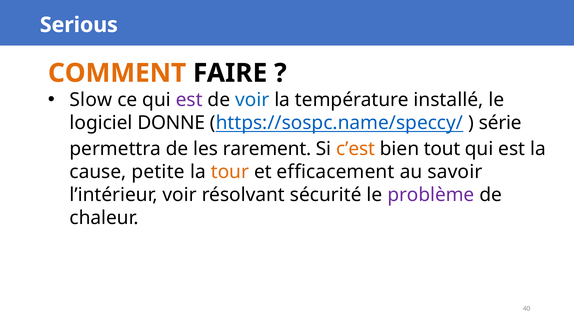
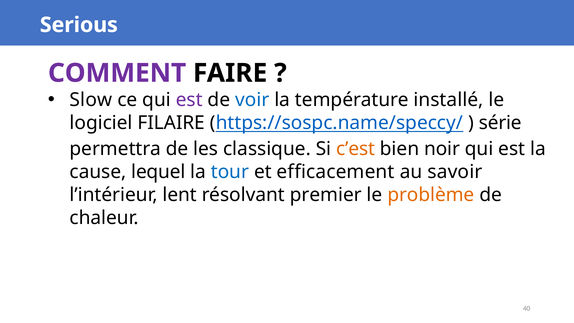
COMMENT colour: orange -> purple
DONNE: DONNE -> FILAIRE
rarement: rarement -> classique
tout: tout -> noir
petite: petite -> lequel
tour colour: orange -> blue
l’intérieur voir: voir -> lent
sécurité: sécurité -> premier
problème colour: purple -> orange
